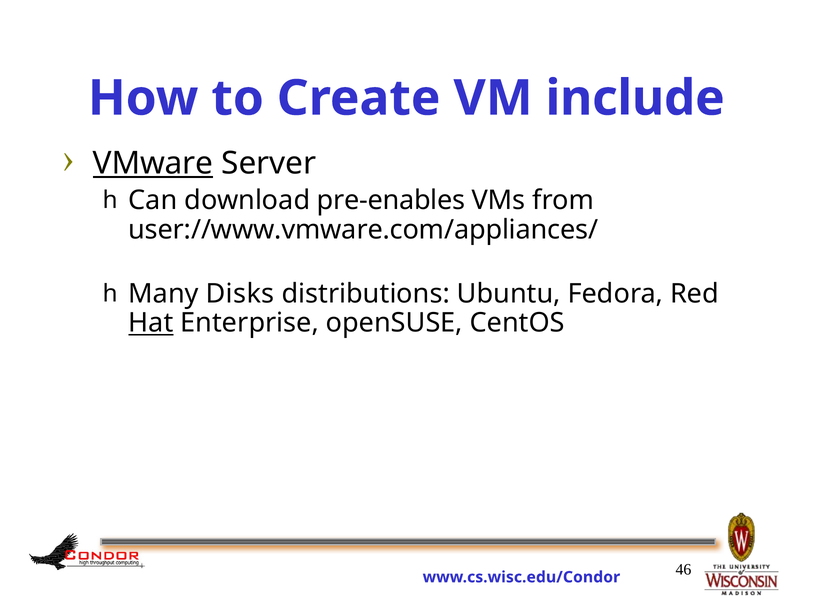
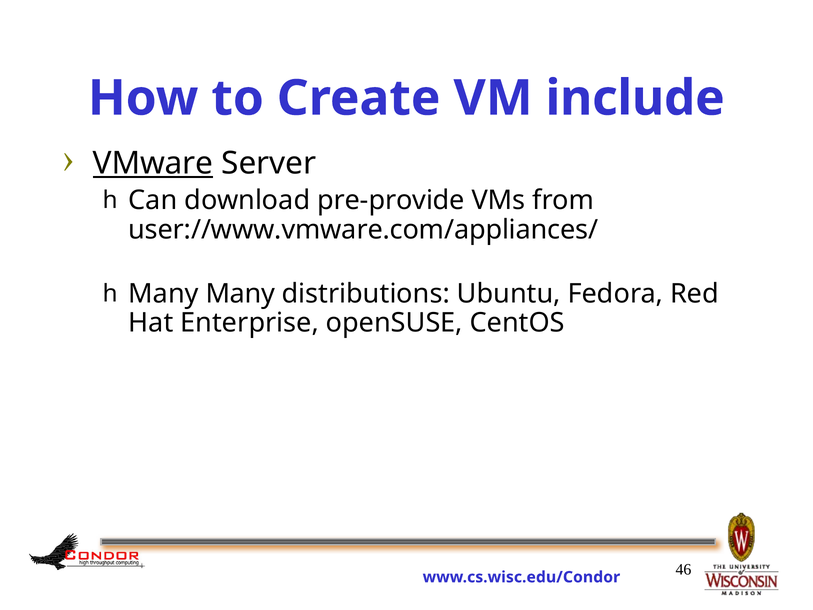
pre-enables: pre-enables -> pre-provide
Many Disks: Disks -> Many
Hat underline: present -> none
